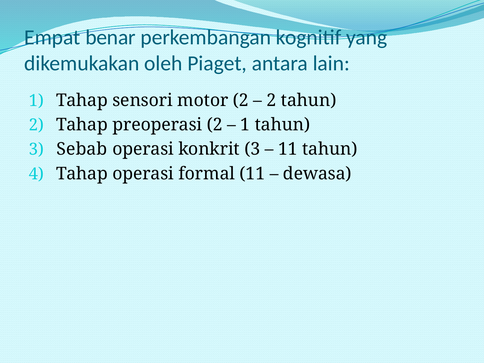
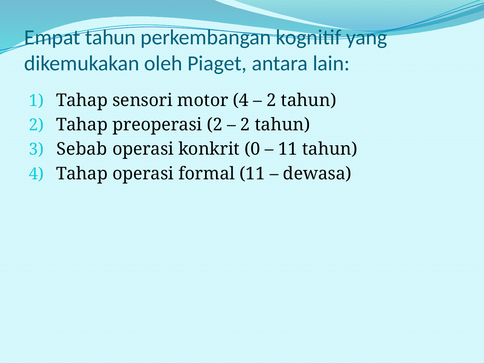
Empat benar: benar -> tahun
motor 2: 2 -> 4
1 at (245, 125): 1 -> 2
konkrit 3: 3 -> 0
